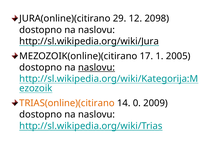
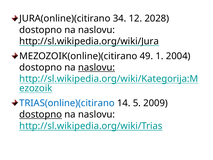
29: 29 -> 34
2098: 2098 -> 2028
17: 17 -> 49
2005: 2005 -> 2004
TRIAS(online)(citirano colour: orange -> blue
0: 0 -> 5
dostopno at (41, 114) underline: none -> present
